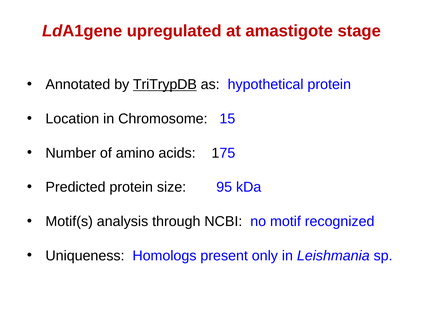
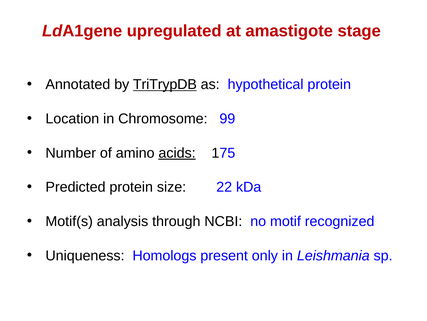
15: 15 -> 99
acids underline: none -> present
95: 95 -> 22
